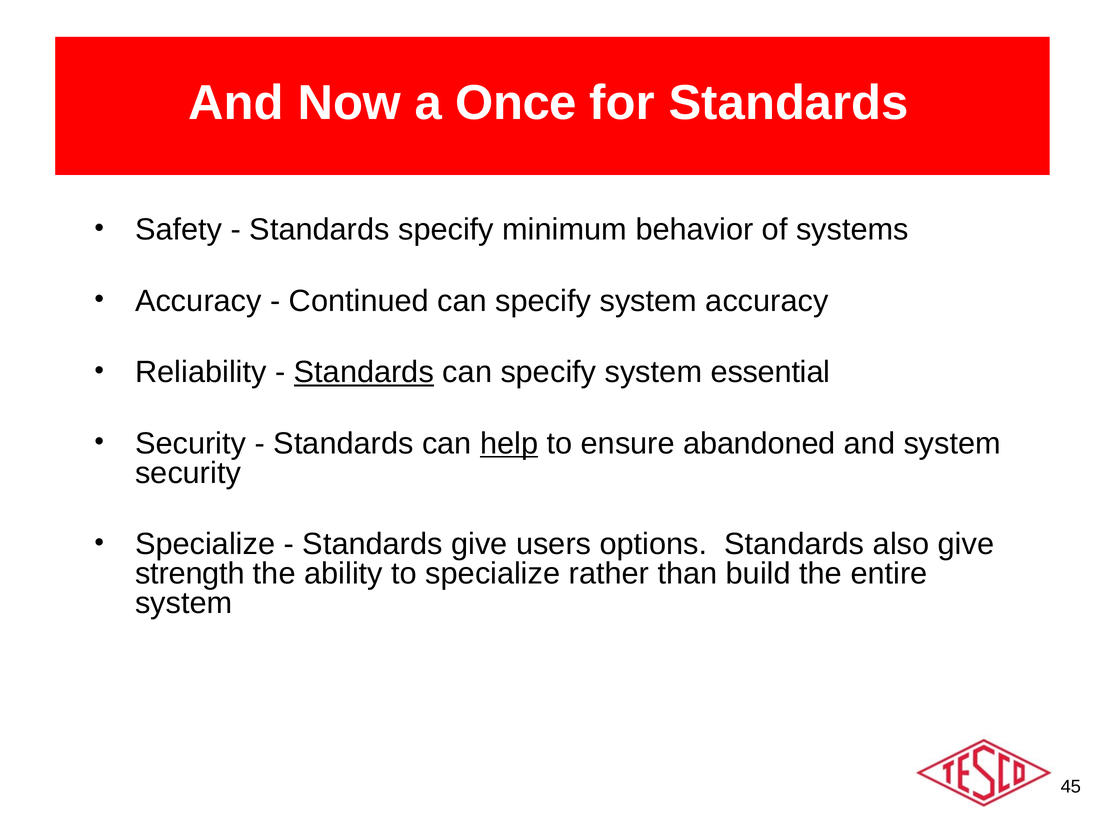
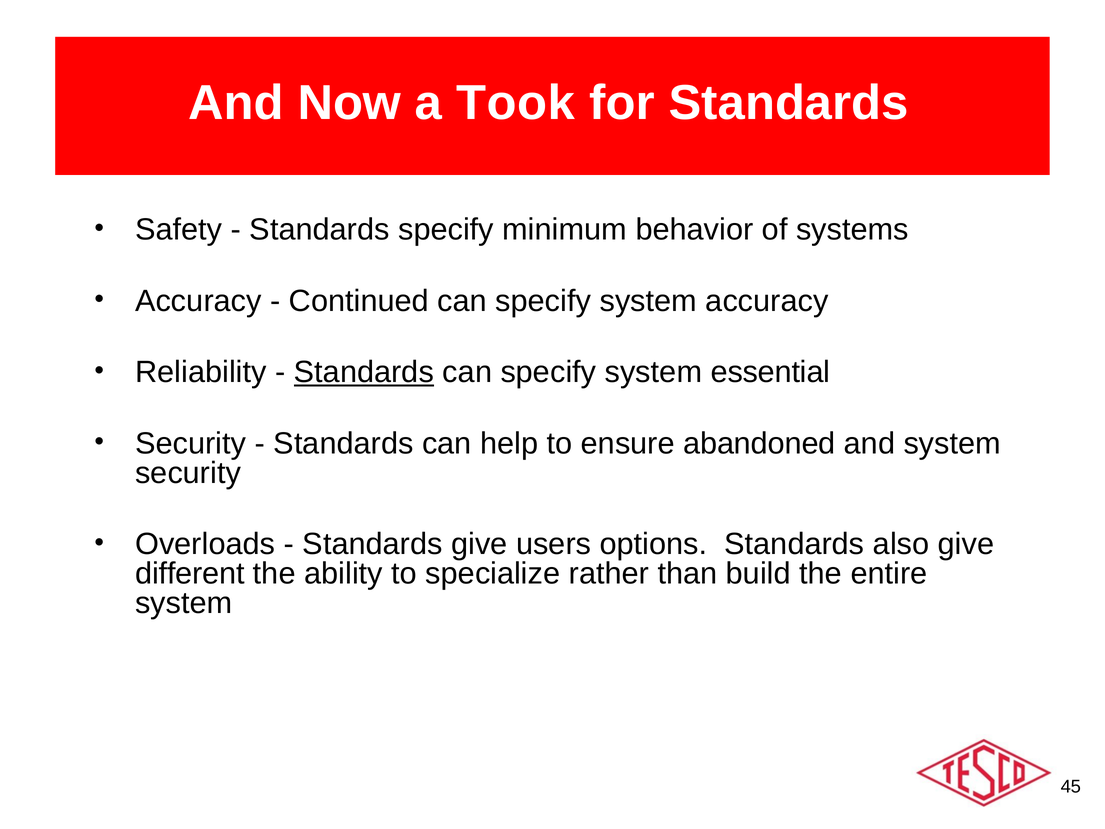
Once: Once -> Took
help underline: present -> none
Specialize at (205, 544): Specialize -> Overloads
strength: strength -> different
